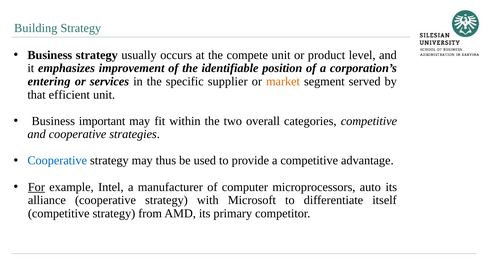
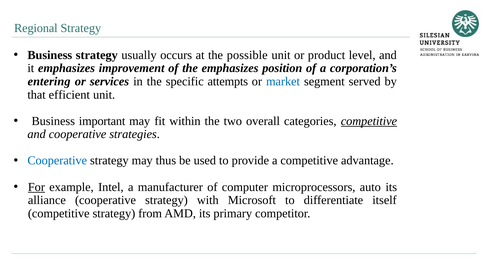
Building: Building -> Regional
compete: compete -> possible
the identifiable: identifiable -> emphasizes
supplier: supplier -> attempts
market colour: orange -> blue
competitive at (369, 121) underline: none -> present
